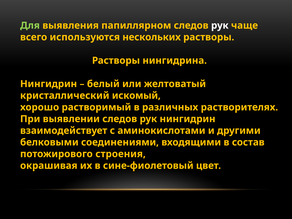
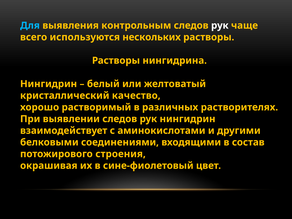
Для colour: light green -> light blue
папиллярном: папиллярном -> контрольным
искомый: искомый -> качество
